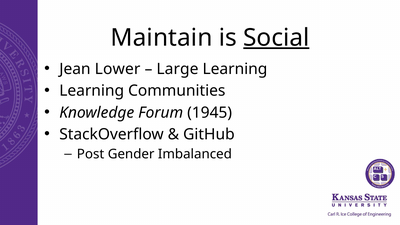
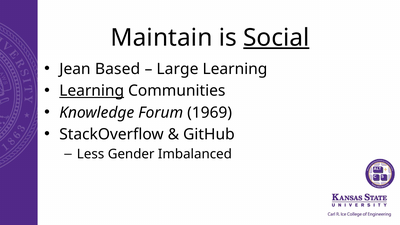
Lower: Lower -> Based
Learning at (92, 91) underline: none -> present
1945: 1945 -> 1969
Post: Post -> Less
